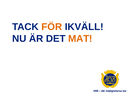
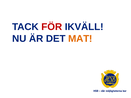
FÖR colour: orange -> red
